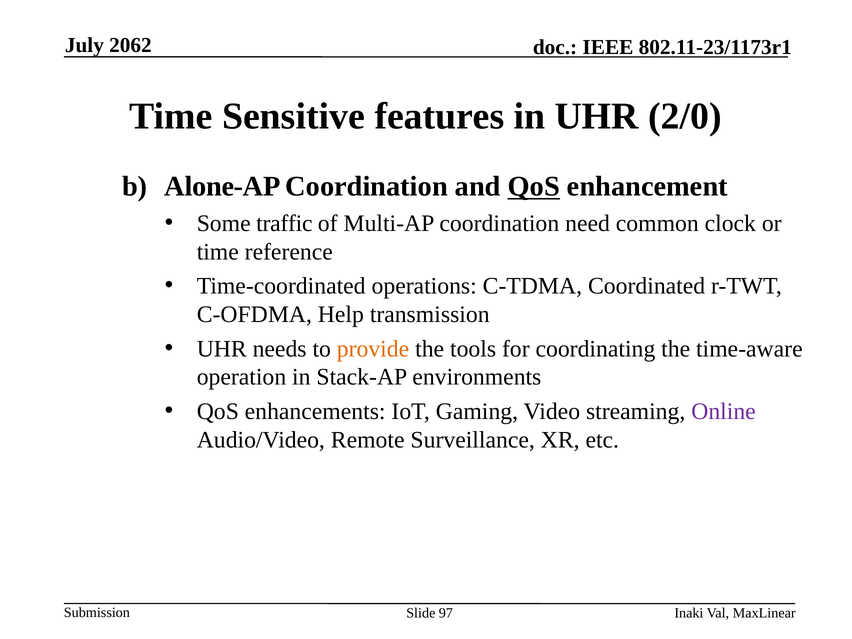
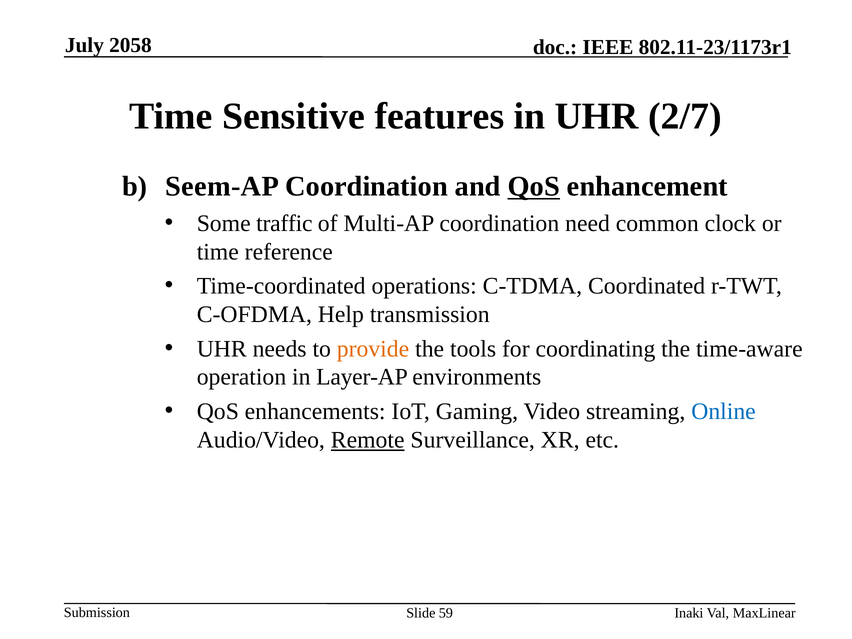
2062: 2062 -> 2058
2/0: 2/0 -> 2/7
Alone-AP: Alone-AP -> Seem-AP
Stack-AP: Stack-AP -> Layer-AP
Online colour: purple -> blue
Remote underline: none -> present
97: 97 -> 59
